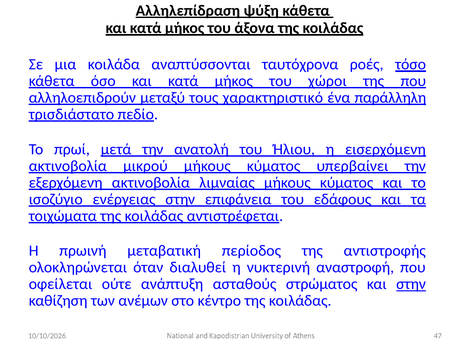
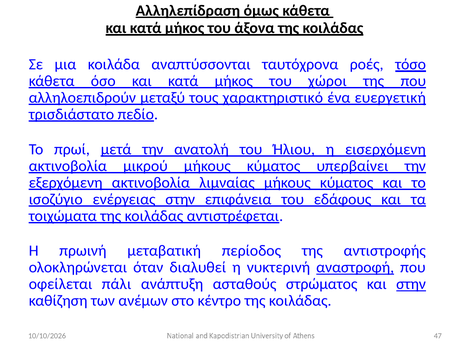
ψύξη: ψύξη -> όμως
παράλληλη: παράλληλη -> ευεργετική
αναστροφή underline: none -> present
ούτε: ούτε -> πάλι
